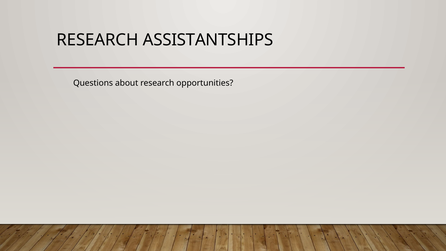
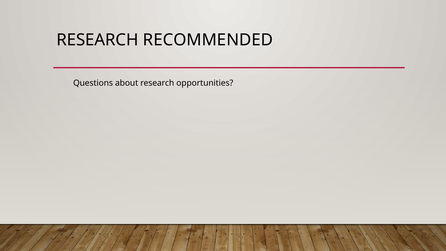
ASSISTANTSHIPS: ASSISTANTSHIPS -> RECOMMENDED
